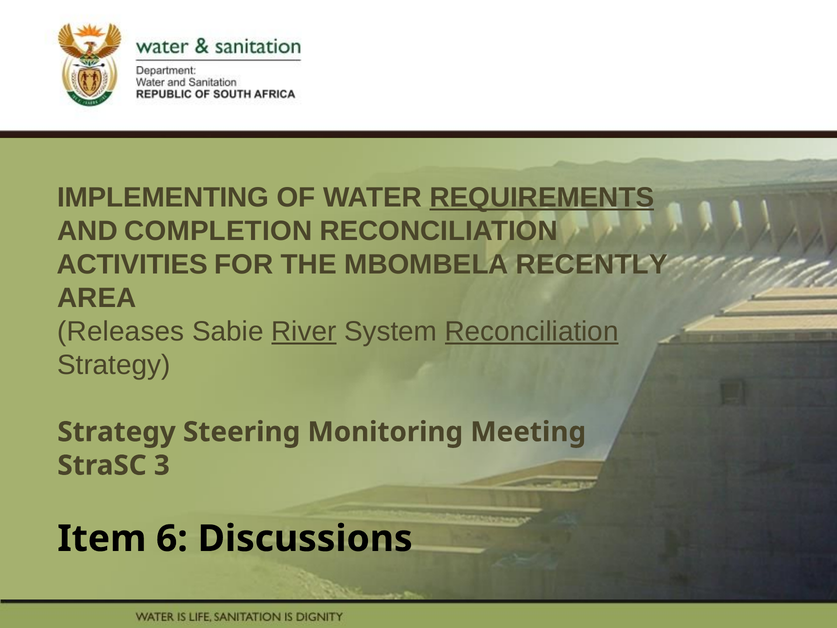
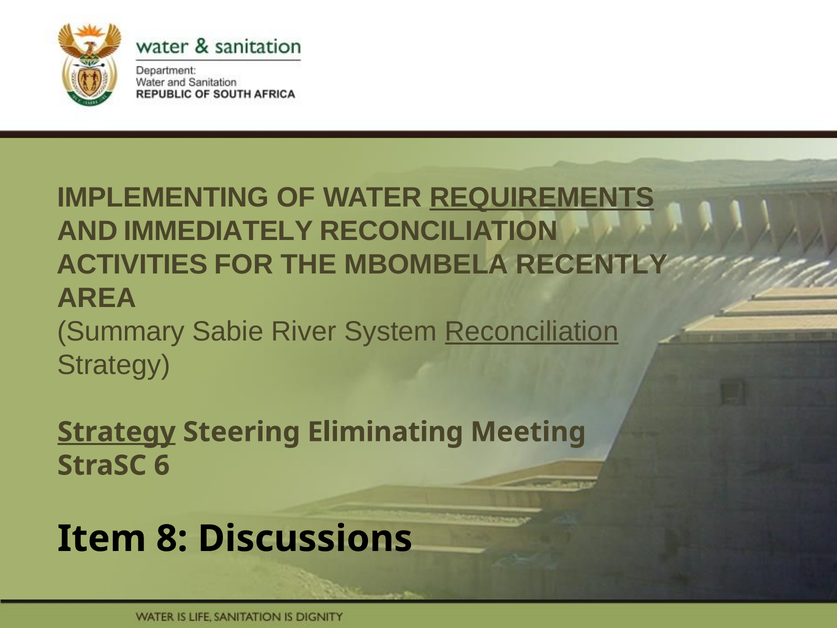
COMPLETION: COMPLETION -> IMMEDIATELY
Releases: Releases -> Summary
River underline: present -> none
Strategy at (117, 432) underline: none -> present
Monitoring: Monitoring -> Eliminating
3: 3 -> 6
6: 6 -> 8
